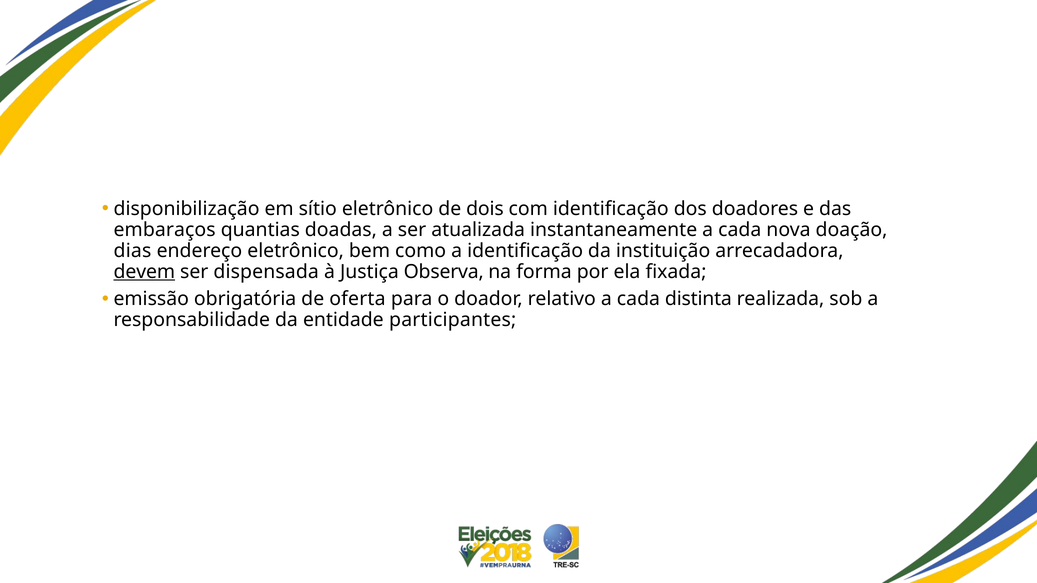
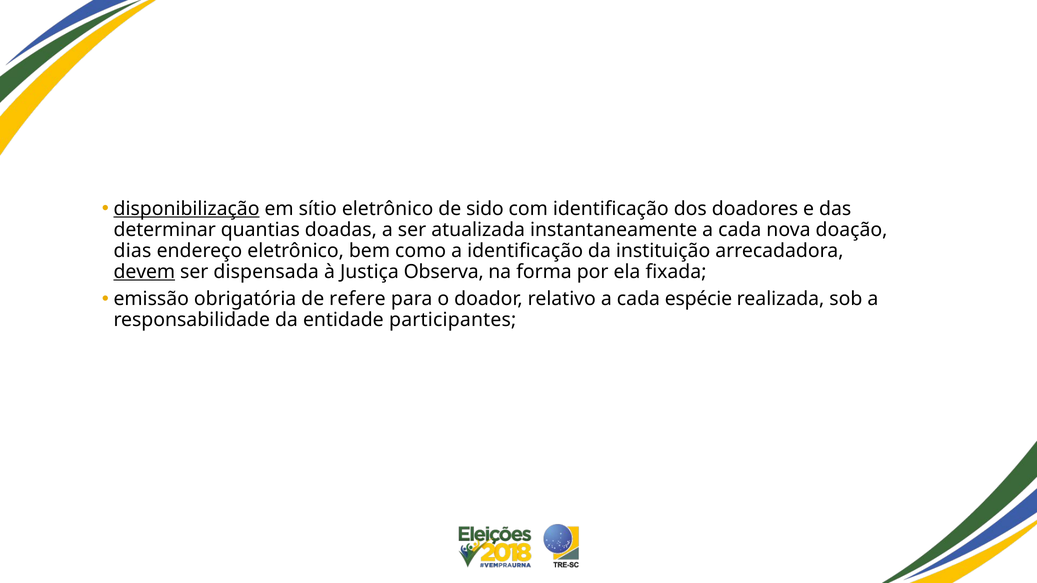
disponibilização underline: none -> present
dois: dois -> sido
embaraços: embaraços -> determinar
oferta: oferta -> refere
distinta: distinta -> espécie
